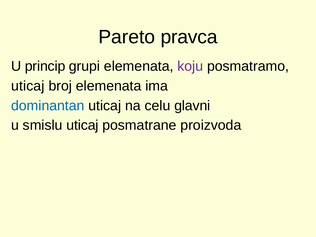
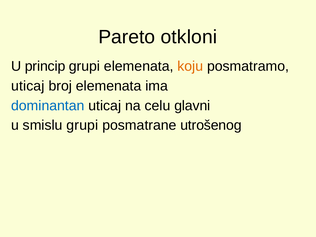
pravca: pravca -> otkloni
koju colour: purple -> orange
smislu uticaj: uticaj -> grupi
proizvoda: proizvoda -> utrošenog
